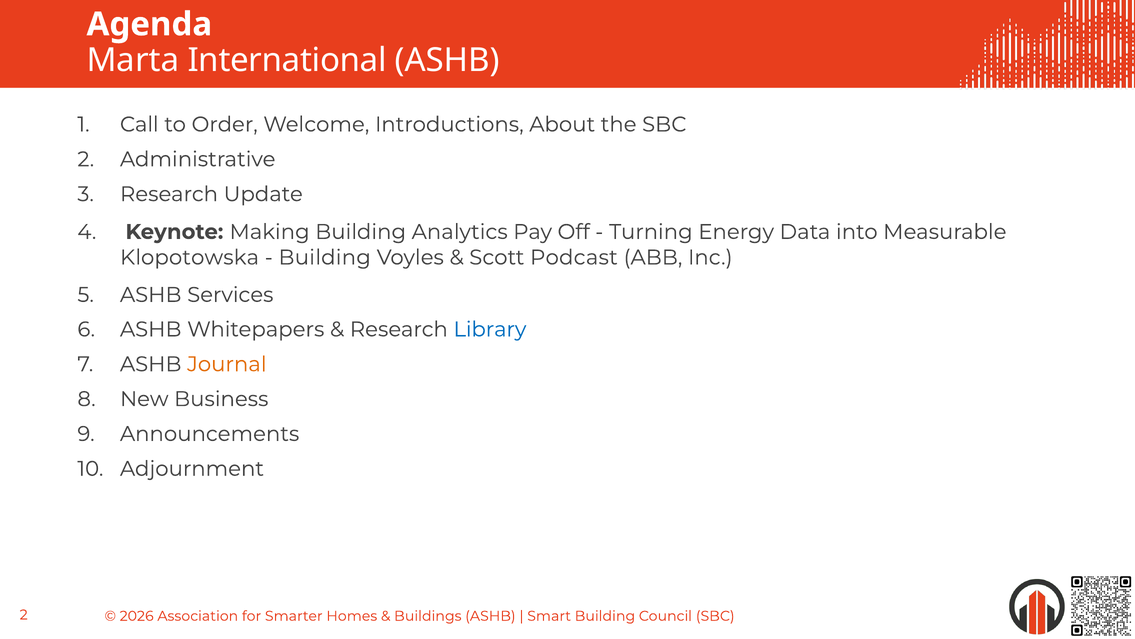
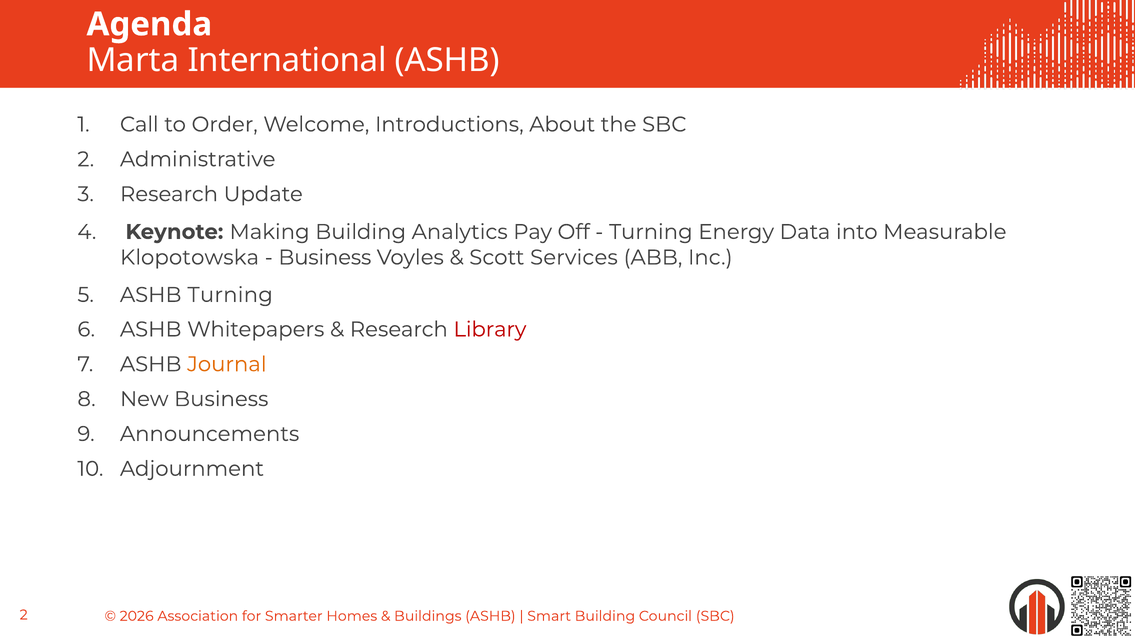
Building at (325, 257): Building -> Business
Podcast: Podcast -> Services
ASHB Services: Services -> Turning
Library colour: blue -> red
